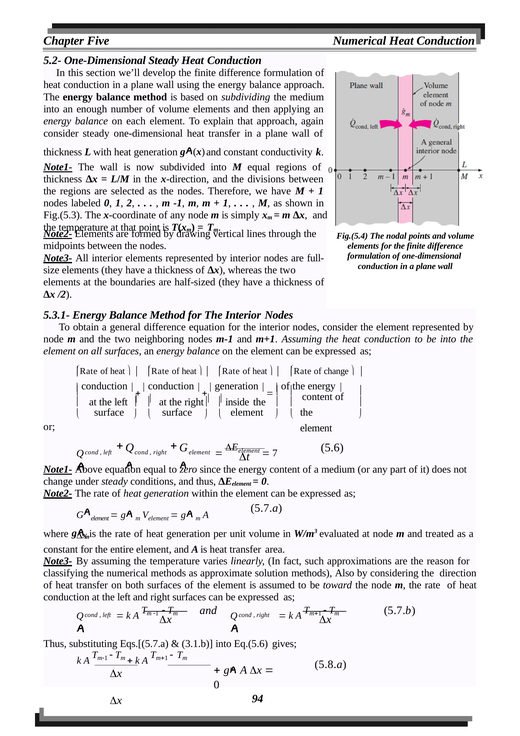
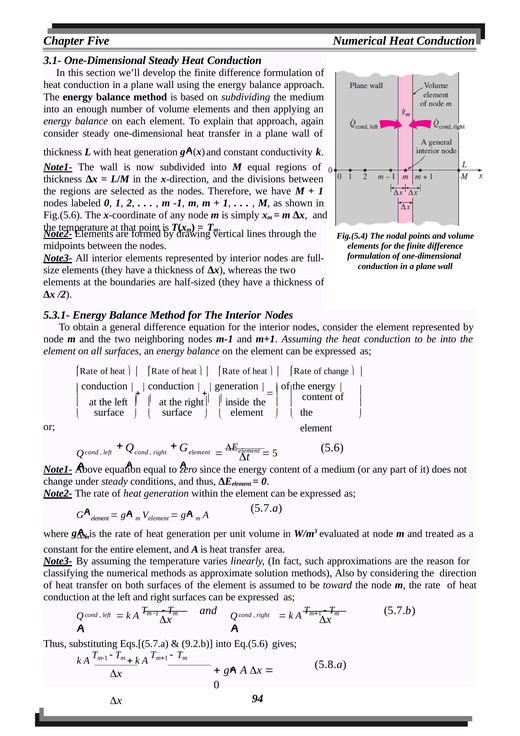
5.2-: 5.2- -> 3.1-
Fig.(5.3: Fig.(5.3 -> Fig.(5.6
7: 7 -> 5
3.1.b: 3.1.b -> 9.2.b
